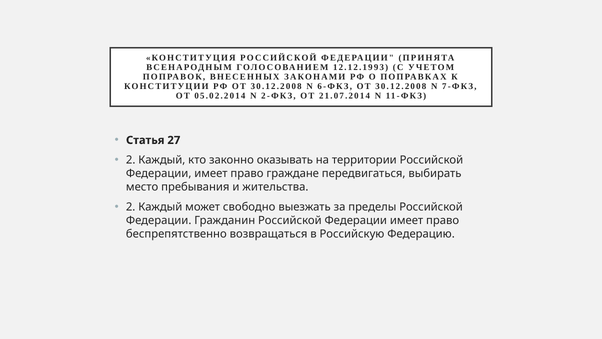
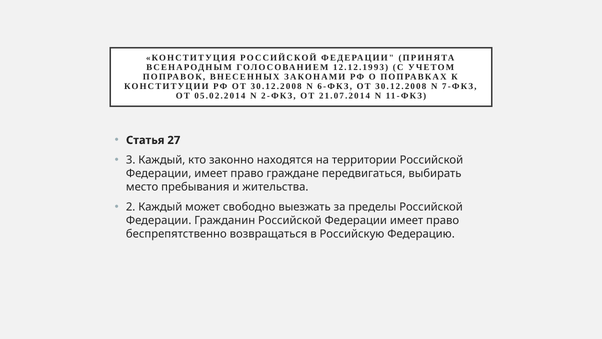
2 at (131, 160): 2 -> 3
оказывать: оказывать -> находятся
